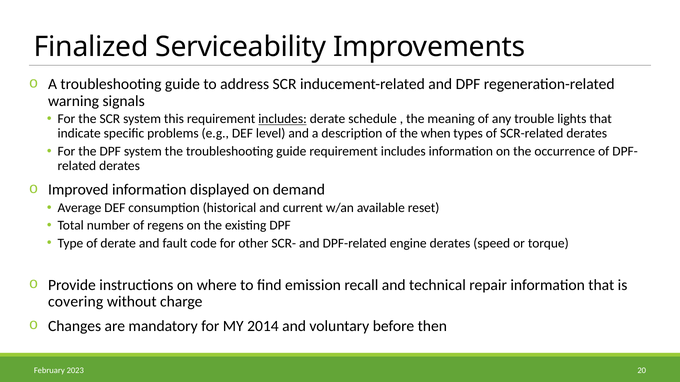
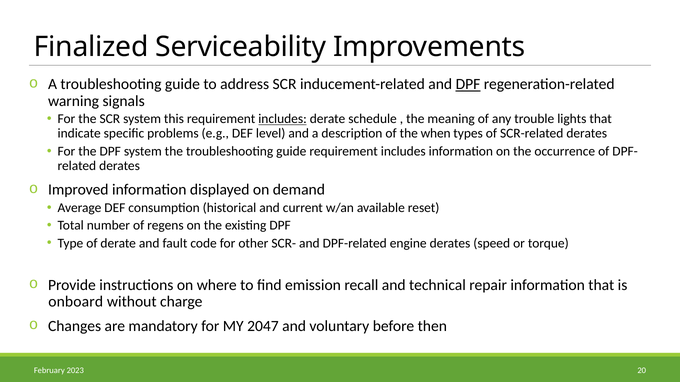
DPF at (468, 84) underline: none -> present
covering: covering -> onboard
2014: 2014 -> 2047
